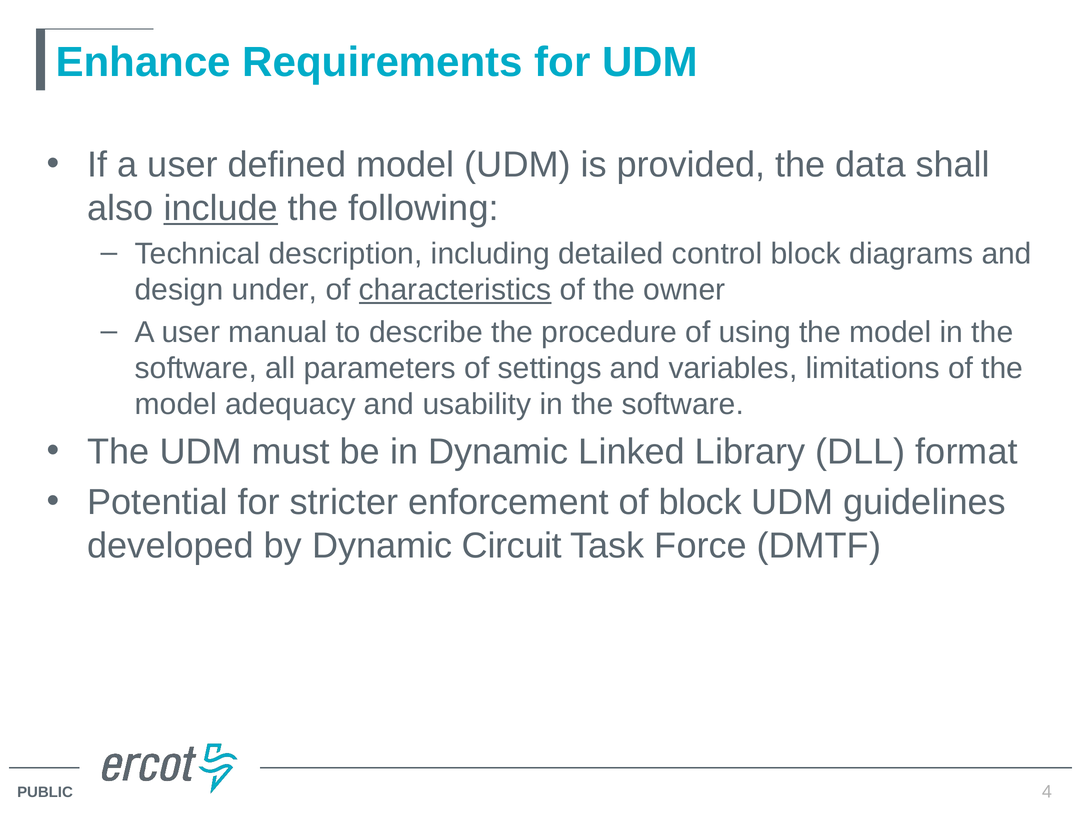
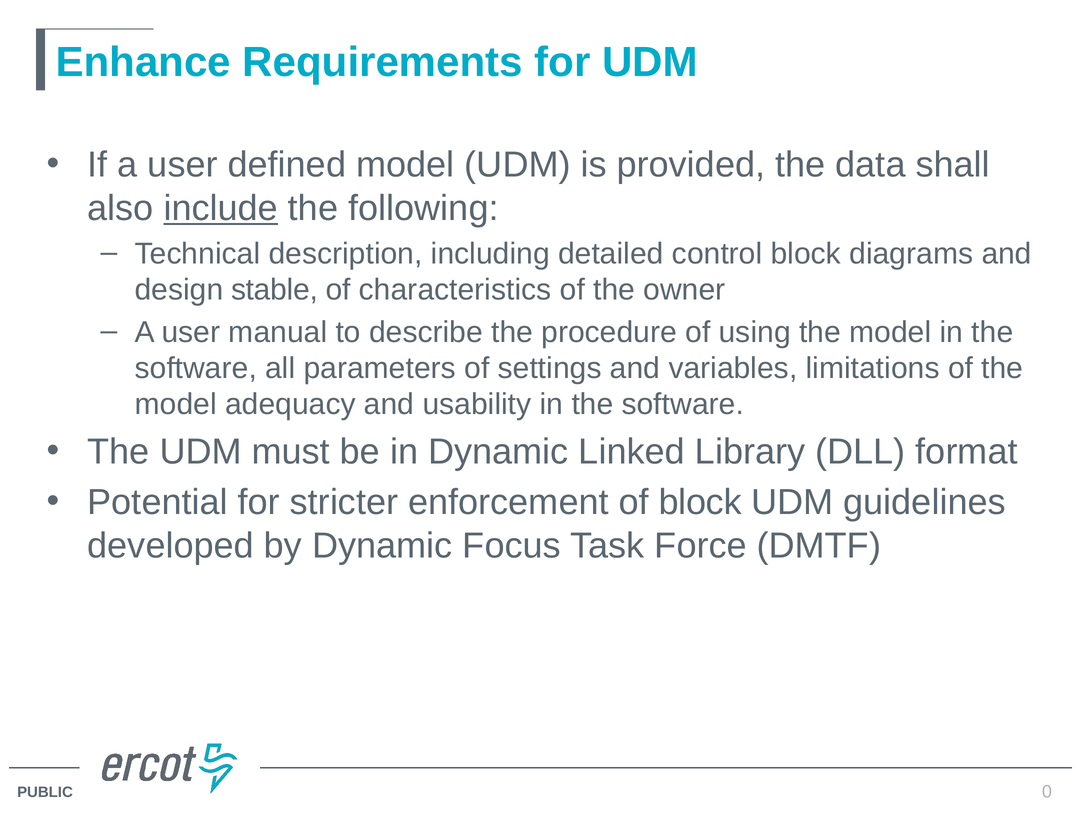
under: under -> stable
characteristics underline: present -> none
Circuit: Circuit -> Focus
4: 4 -> 0
